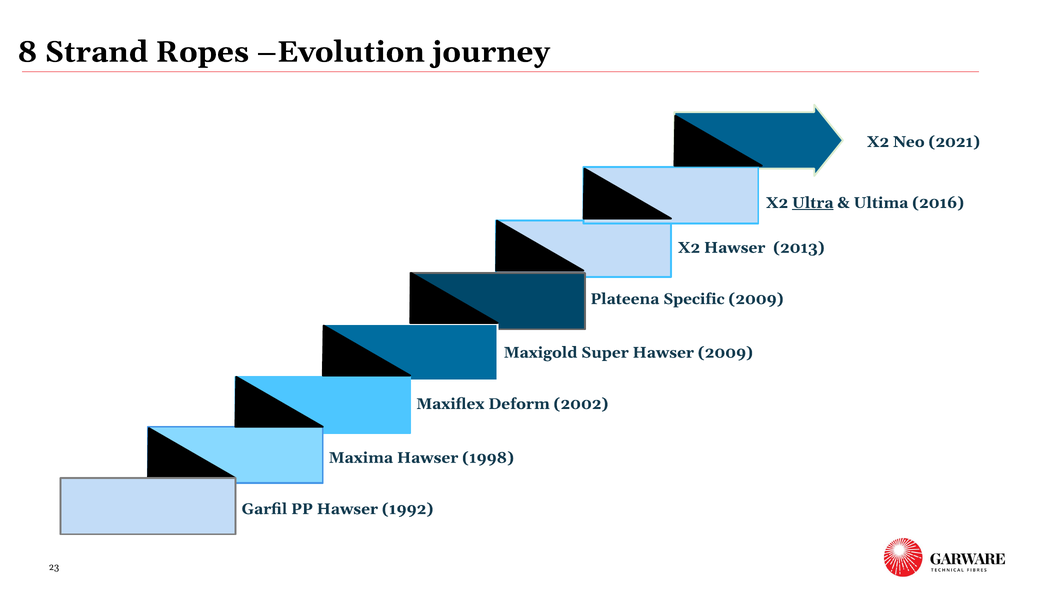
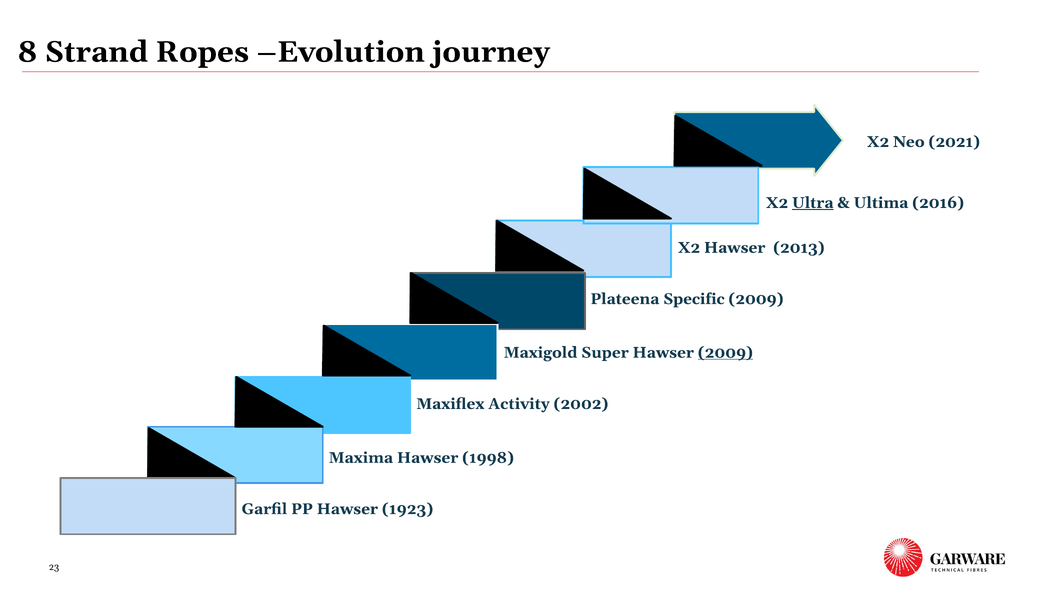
2009 at (725, 352) underline: none -> present
Deform: Deform -> Activity
1992: 1992 -> 1923
